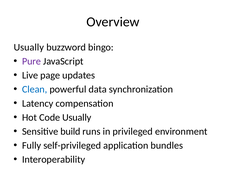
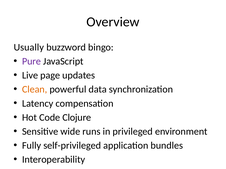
Clean colour: blue -> orange
Code Usually: Usually -> Clojure
build: build -> wide
